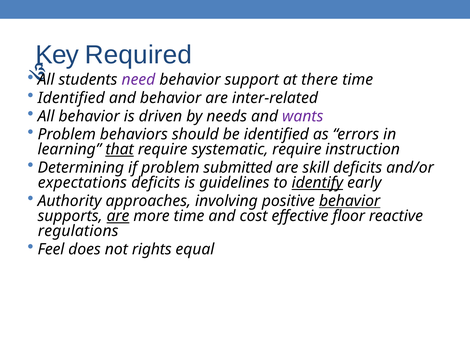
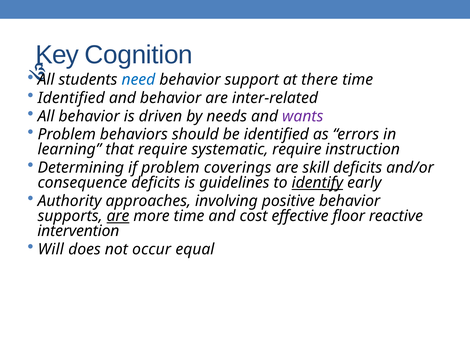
Required: Required -> Cognition
need colour: purple -> blue
that underline: present -> none
submitted: submitted -> coverings
expectations: expectations -> consequence
behavior at (350, 201) underline: present -> none
regulations: regulations -> intervention
Feel: Feel -> Will
rights: rights -> occur
